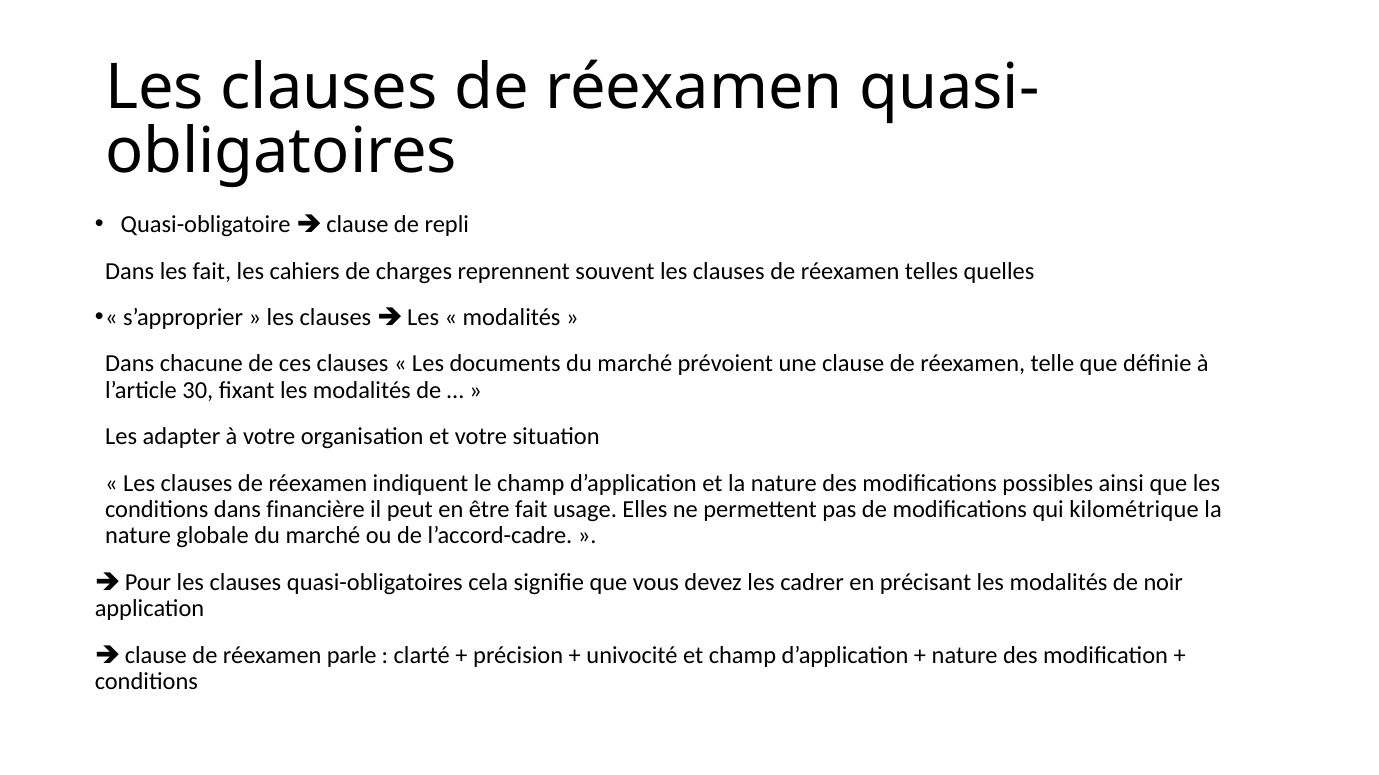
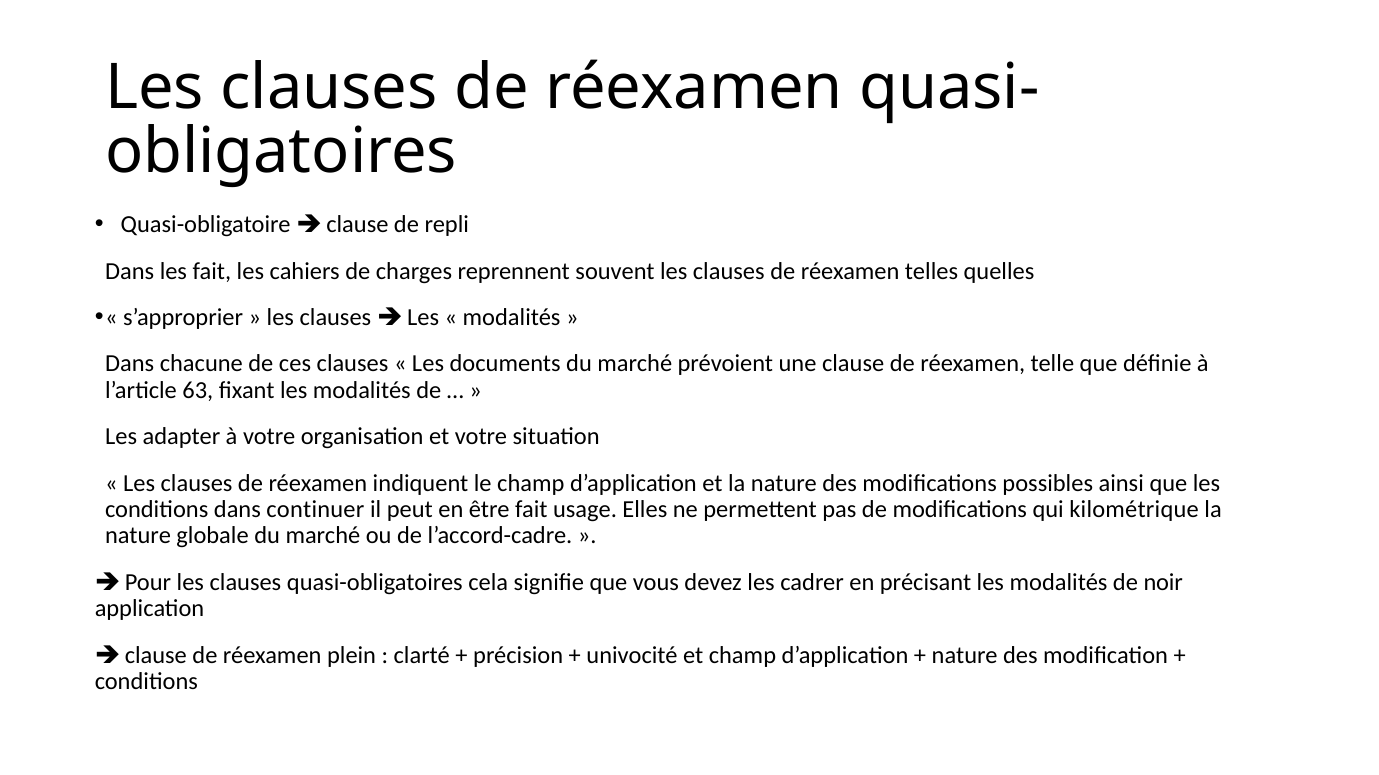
30: 30 -> 63
financière: financière -> continuer
parle: parle -> plein
